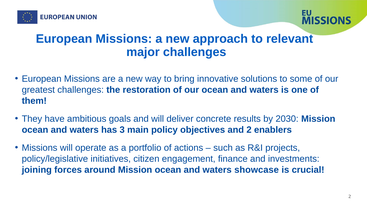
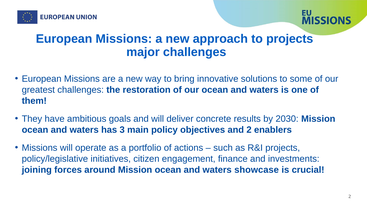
to relevant: relevant -> projects
